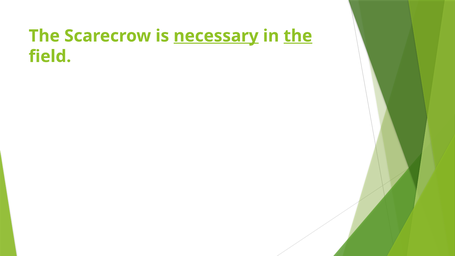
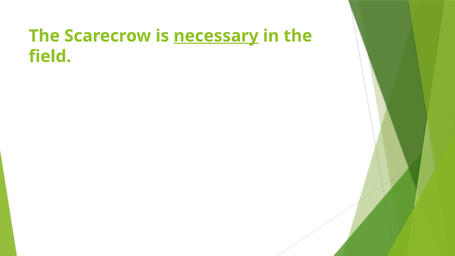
the at (298, 36) underline: present -> none
